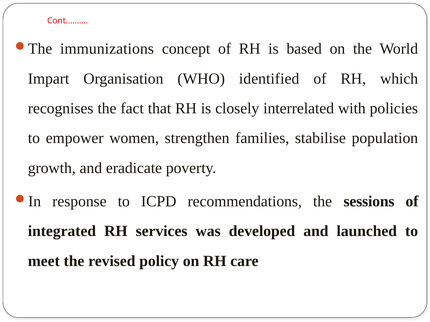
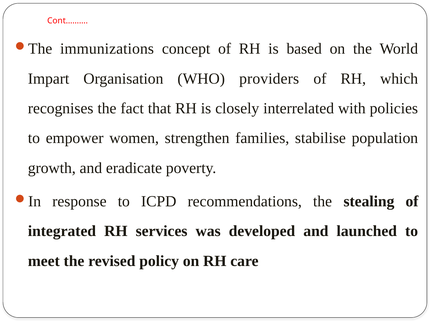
identified: identified -> providers
sessions: sessions -> stealing
